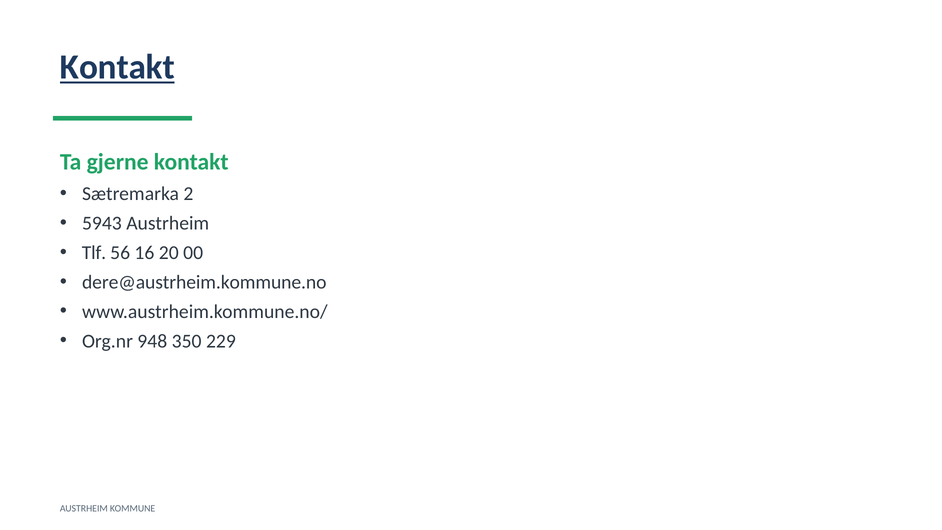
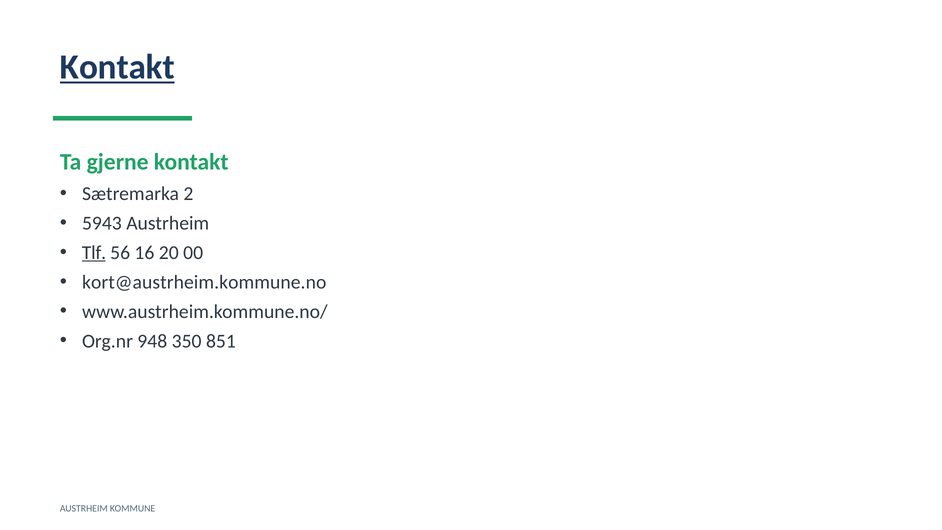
Tlf underline: none -> present
dere@austrheim.kommune.no: dere@austrheim.kommune.no -> kort@austrheim.kommune.no
229: 229 -> 851
